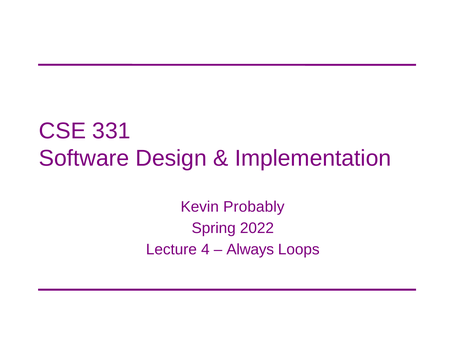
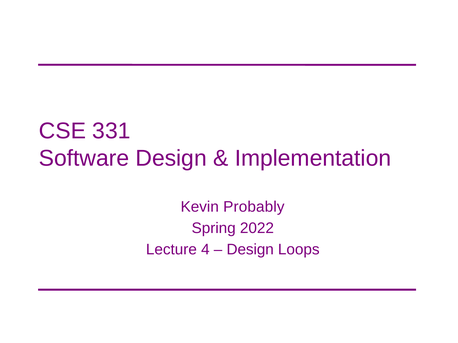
Always at (250, 250): Always -> Design
